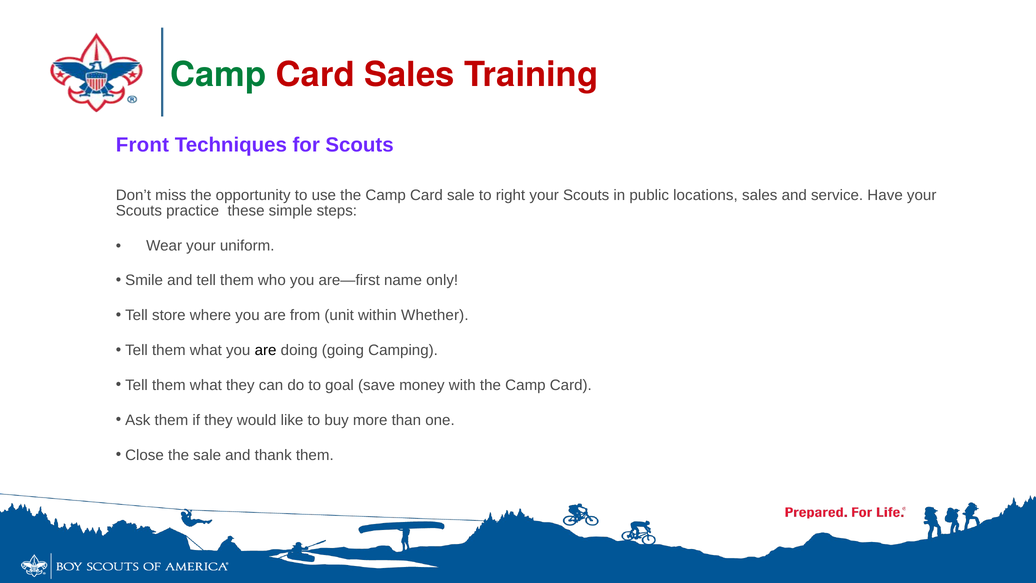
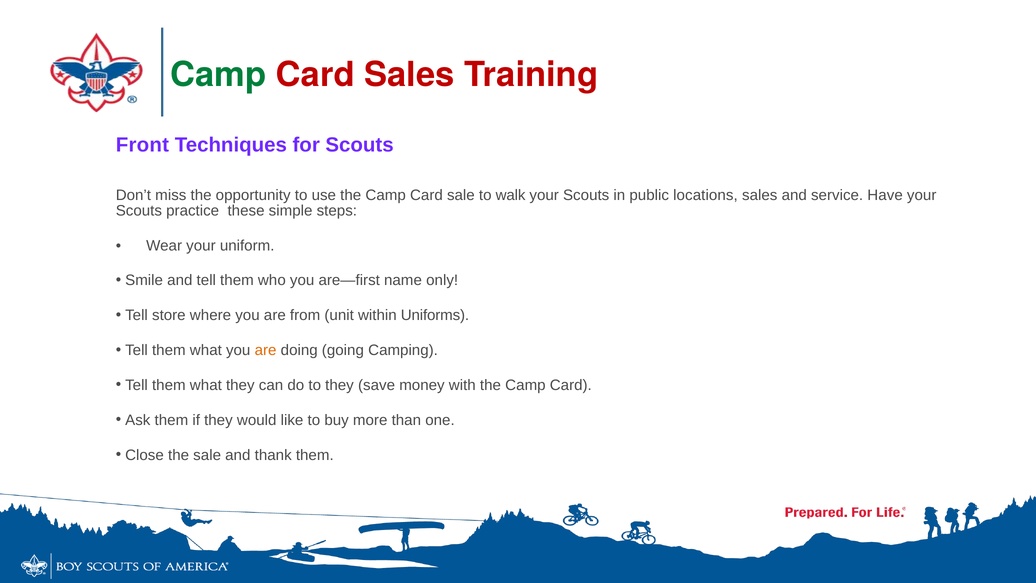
right: right -> walk
Whether: Whether -> Uniforms
are at (266, 350) colour: black -> orange
to goal: goal -> they
